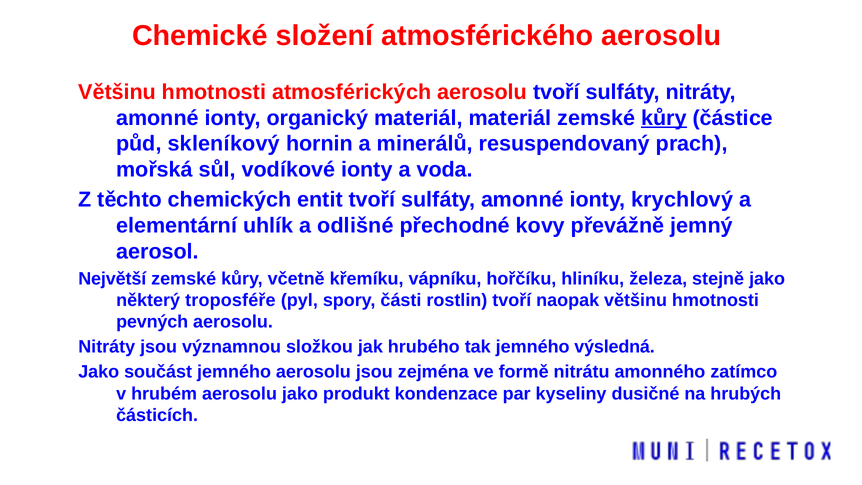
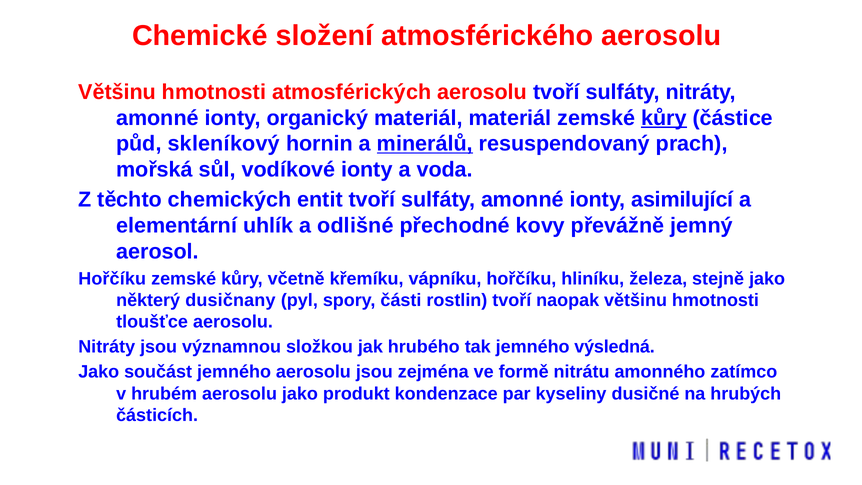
minerálů underline: none -> present
krychlový: krychlový -> asimilující
Největší at (112, 279): Největší -> Hořčíku
troposféře: troposféře -> dusičnany
pevných: pevných -> tloušťce
